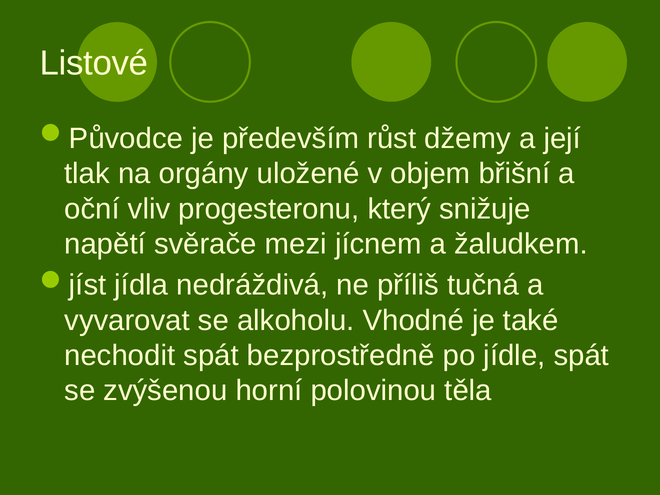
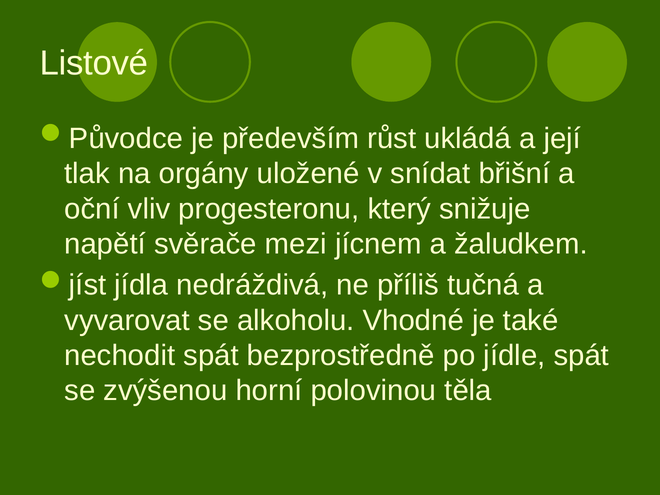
džemy: džemy -> ukládá
objem: objem -> snídat
